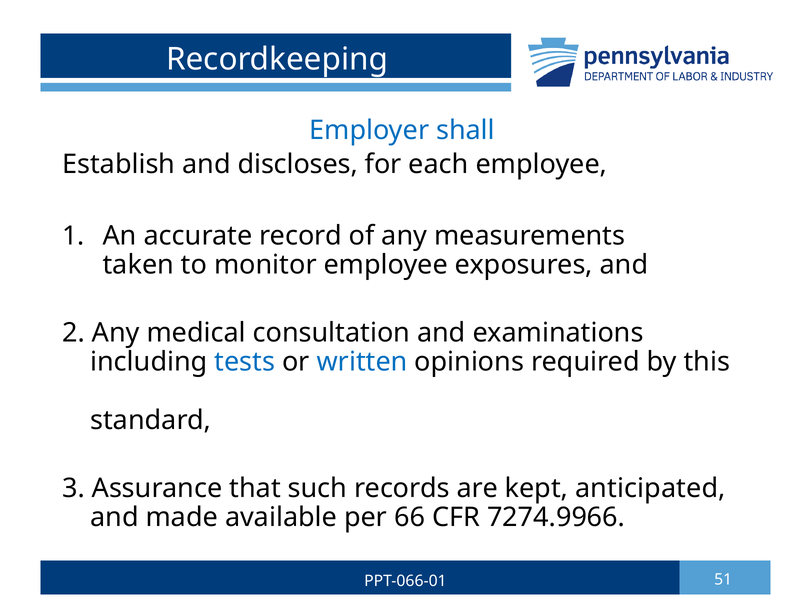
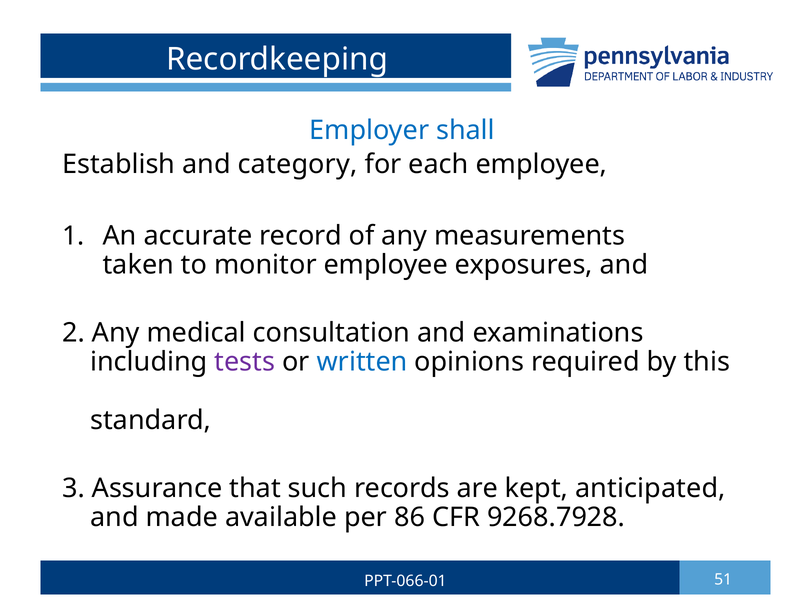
discloses: discloses -> category
tests colour: blue -> purple
66: 66 -> 86
7274.9966: 7274.9966 -> 9268.7928
